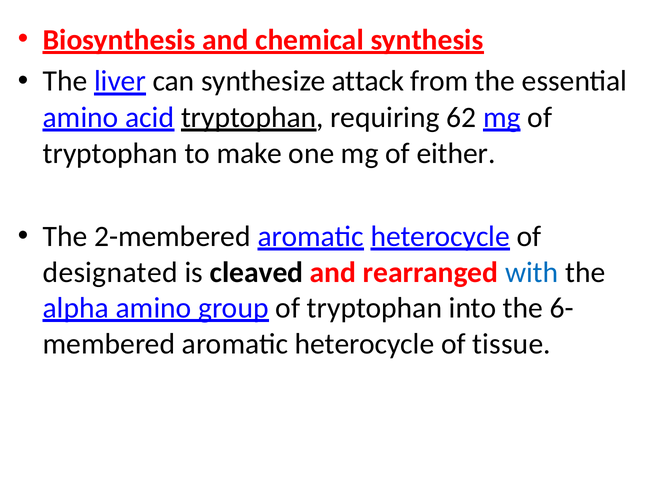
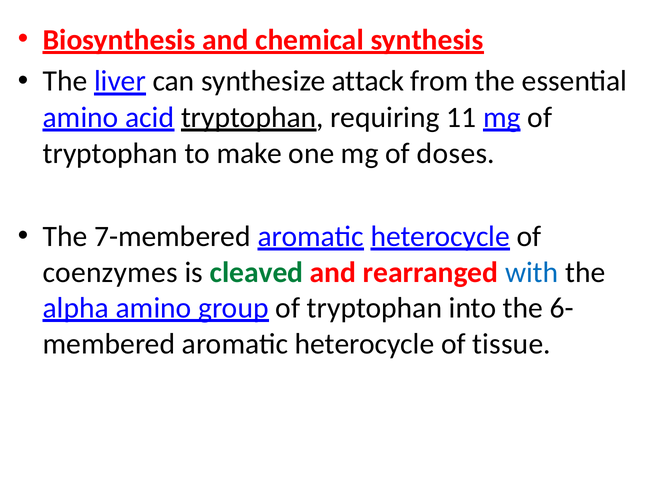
62: 62 -> 11
either: either -> doses
2-membered: 2-membered -> 7-membered
designated: designated -> coenzymes
cleaved colour: black -> green
